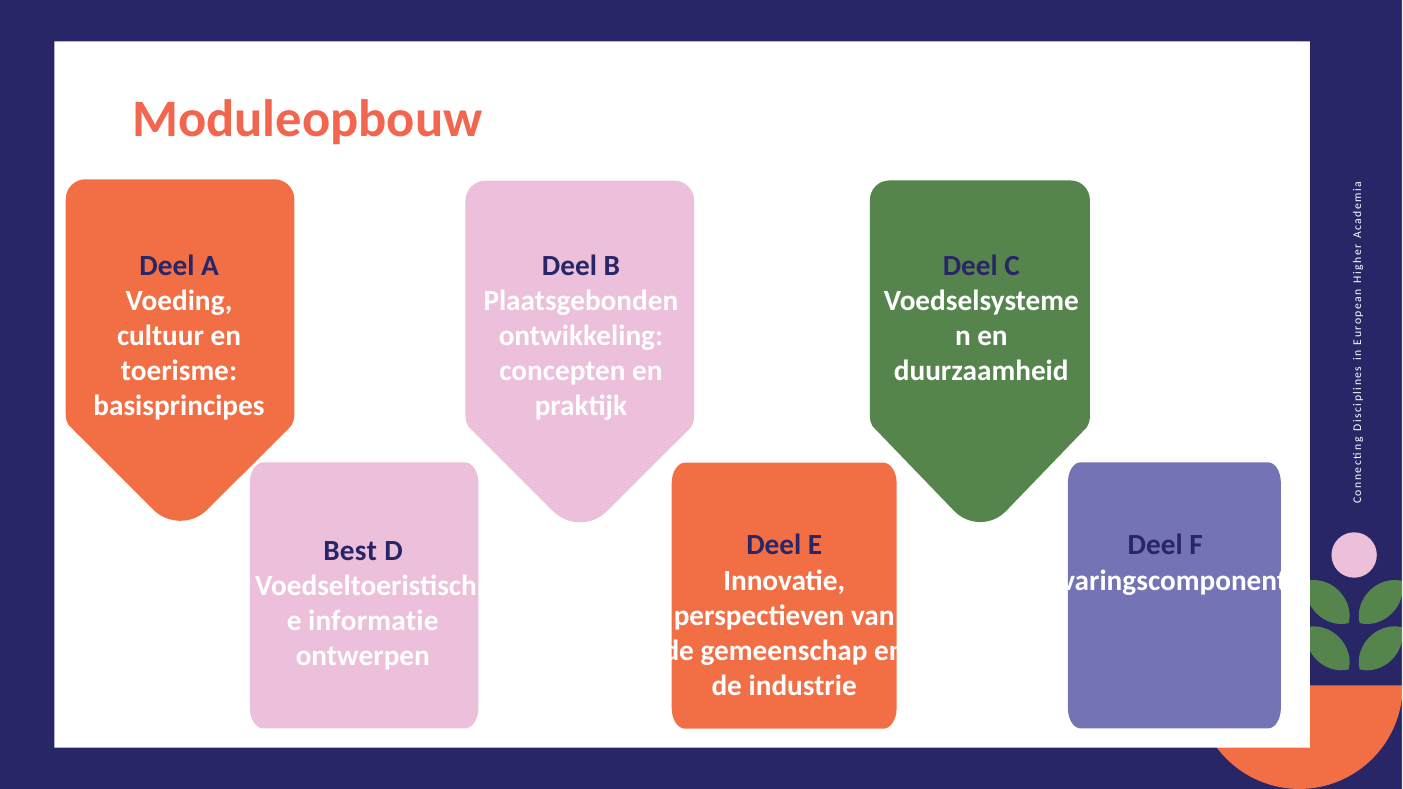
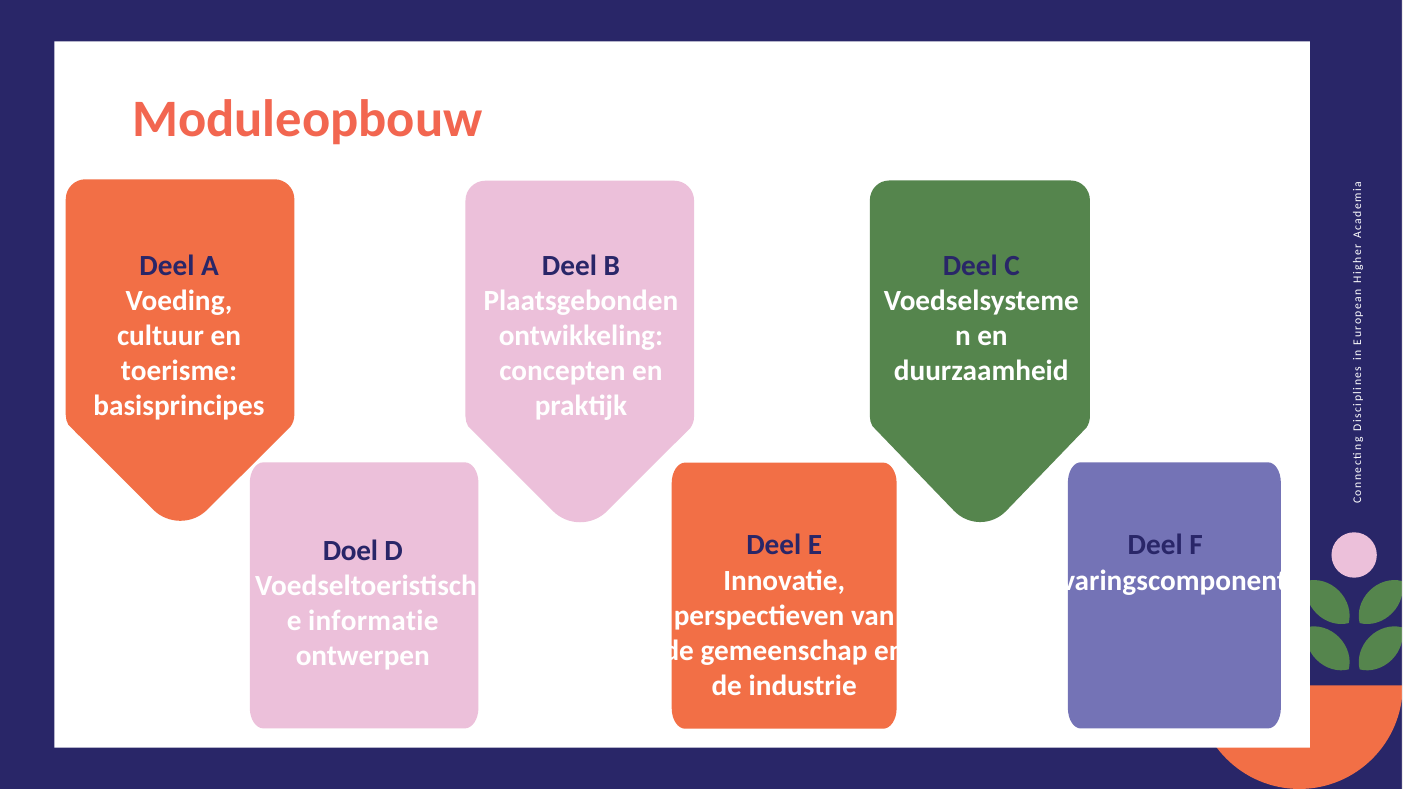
Best: Best -> Doel
